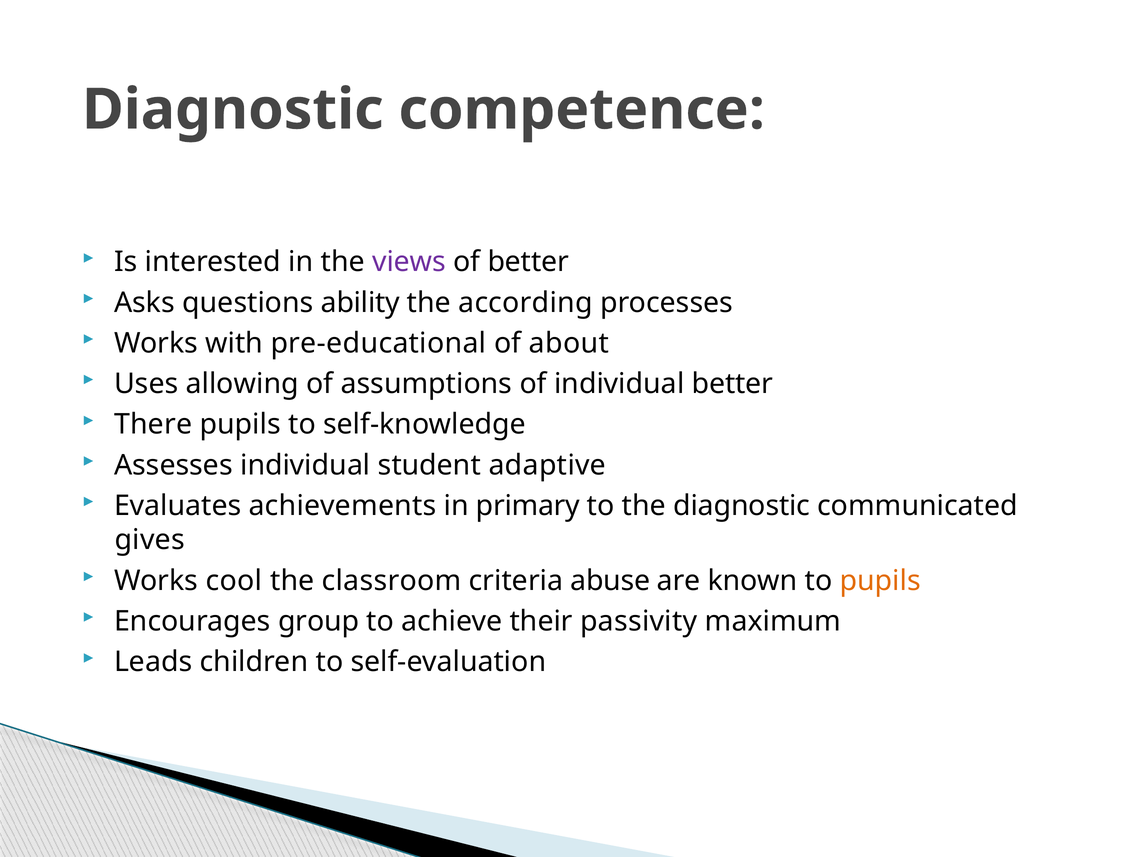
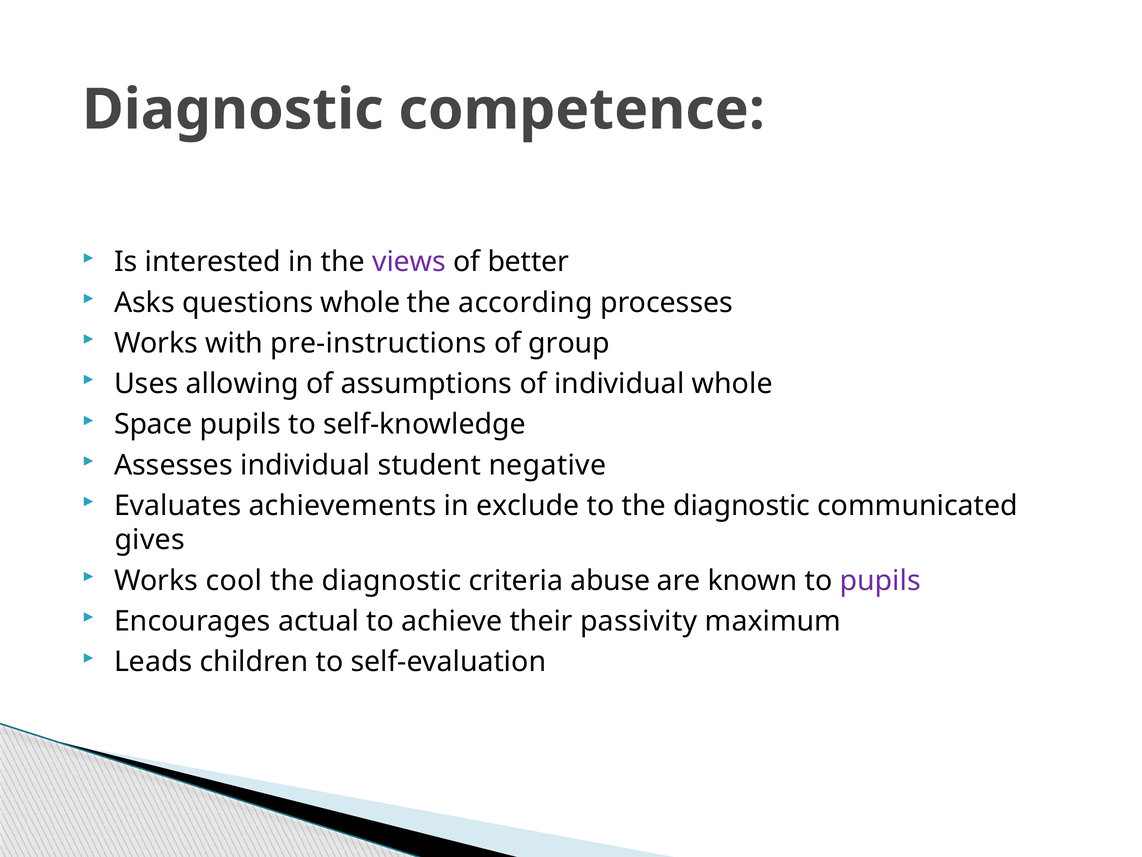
questions ability: ability -> whole
pre-educational: pre-educational -> pre-instructions
about: about -> group
individual better: better -> whole
There: There -> Space
adaptive: adaptive -> negative
primary: primary -> exclude
classroom at (392, 580): classroom -> diagnostic
pupils at (880, 580) colour: orange -> purple
group: group -> actual
